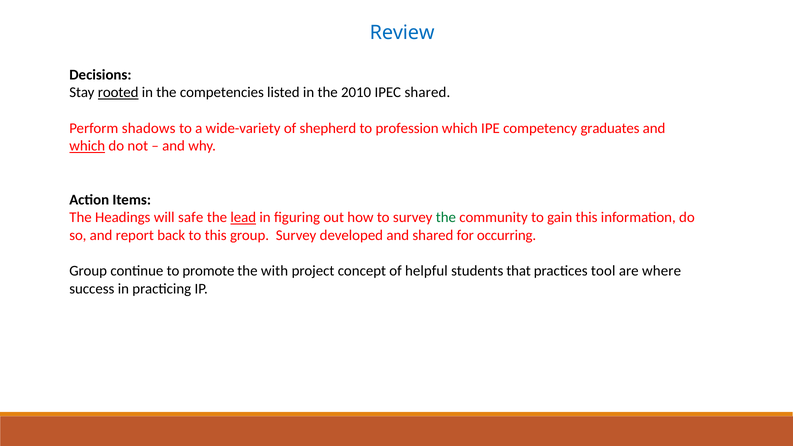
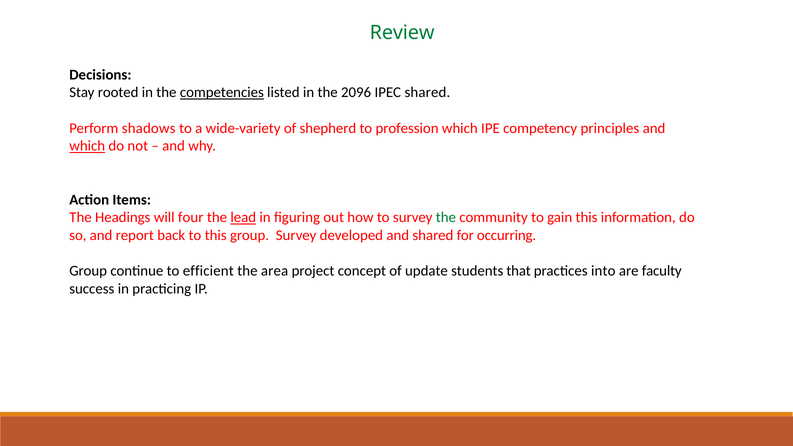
Review colour: blue -> green
rooted underline: present -> none
competencies underline: none -> present
2010: 2010 -> 2096
graduates: graduates -> principles
safe: safe -> four
promote: promote -> efficient
with: with -> area
helpful: helpful -> update
tool: tool -> into
where: where -> faculty
